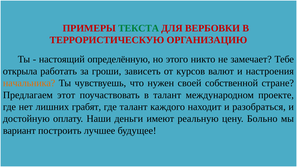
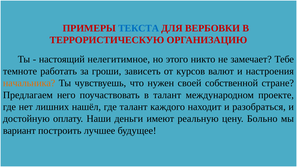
ТЕКСТА colour: green -> blue
определённую: определённую -> нелегитимное
открыла: открыла -> темноте
этот: этот -> него
грабят: грабят -> нашёл
